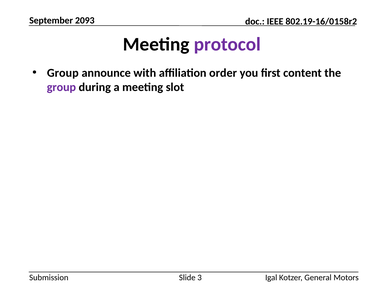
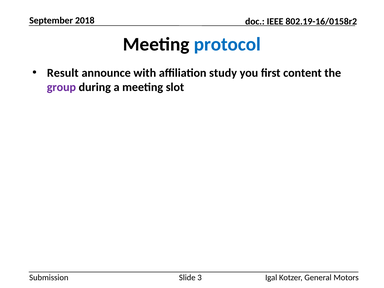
2093: 2093 -> 2018
protocol colour: purple -> blue
Group at (63, 73): Group -> Result
order: order -> study
